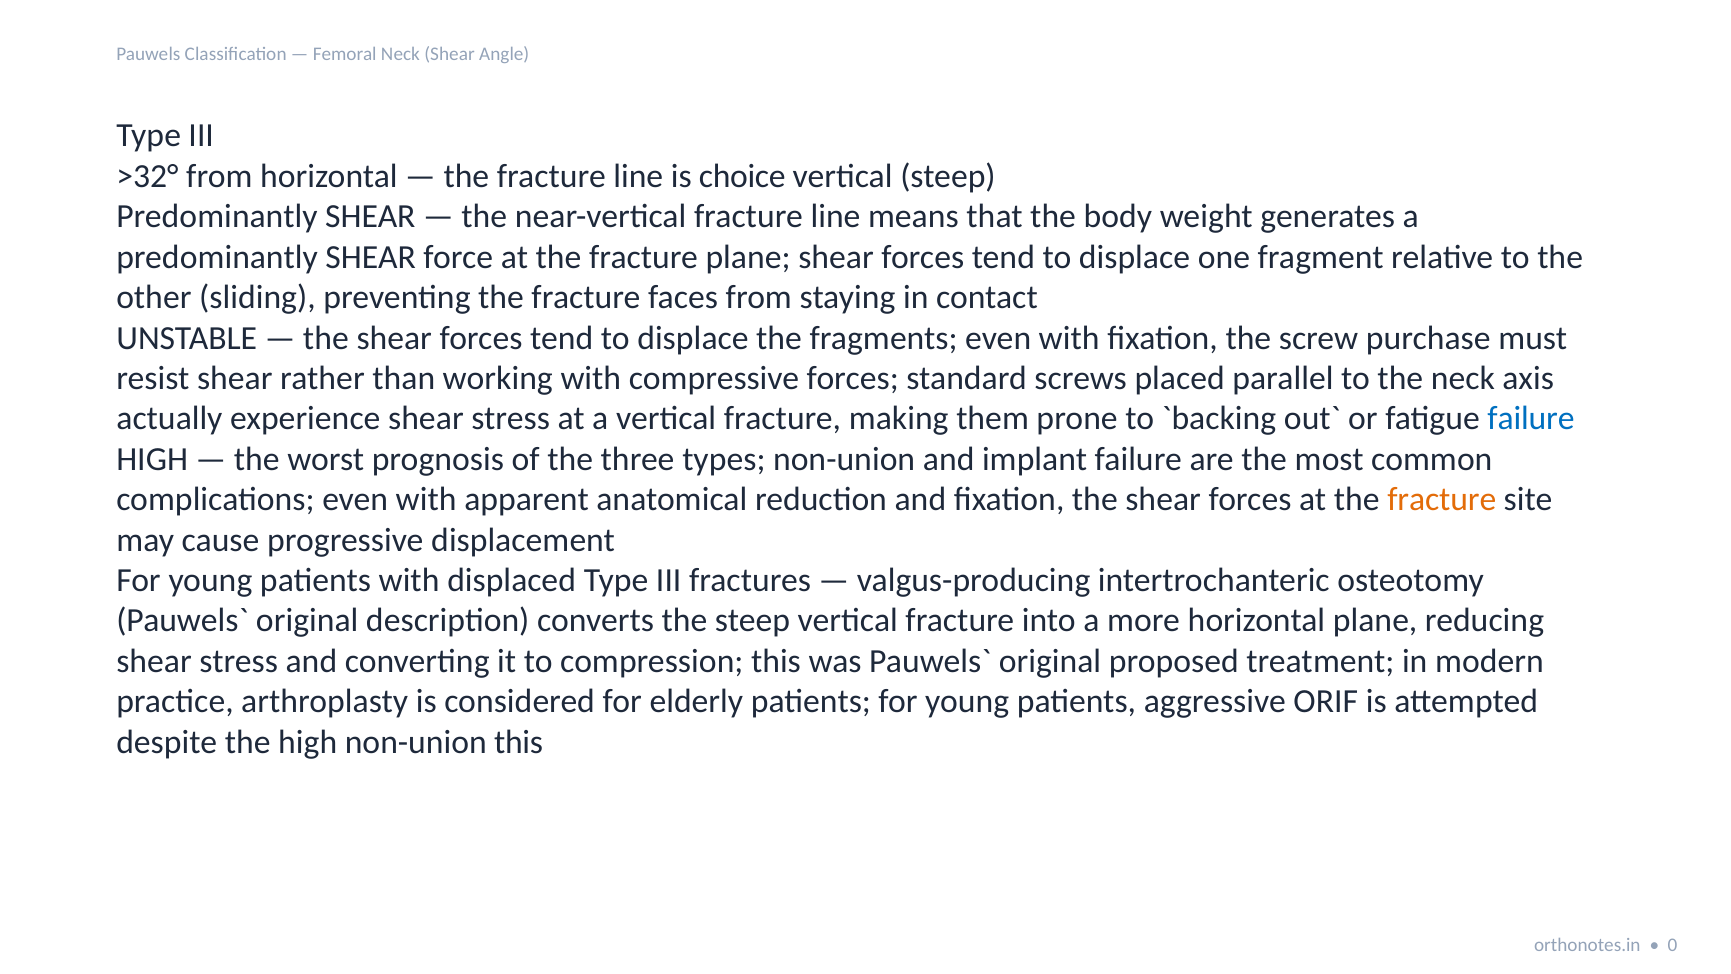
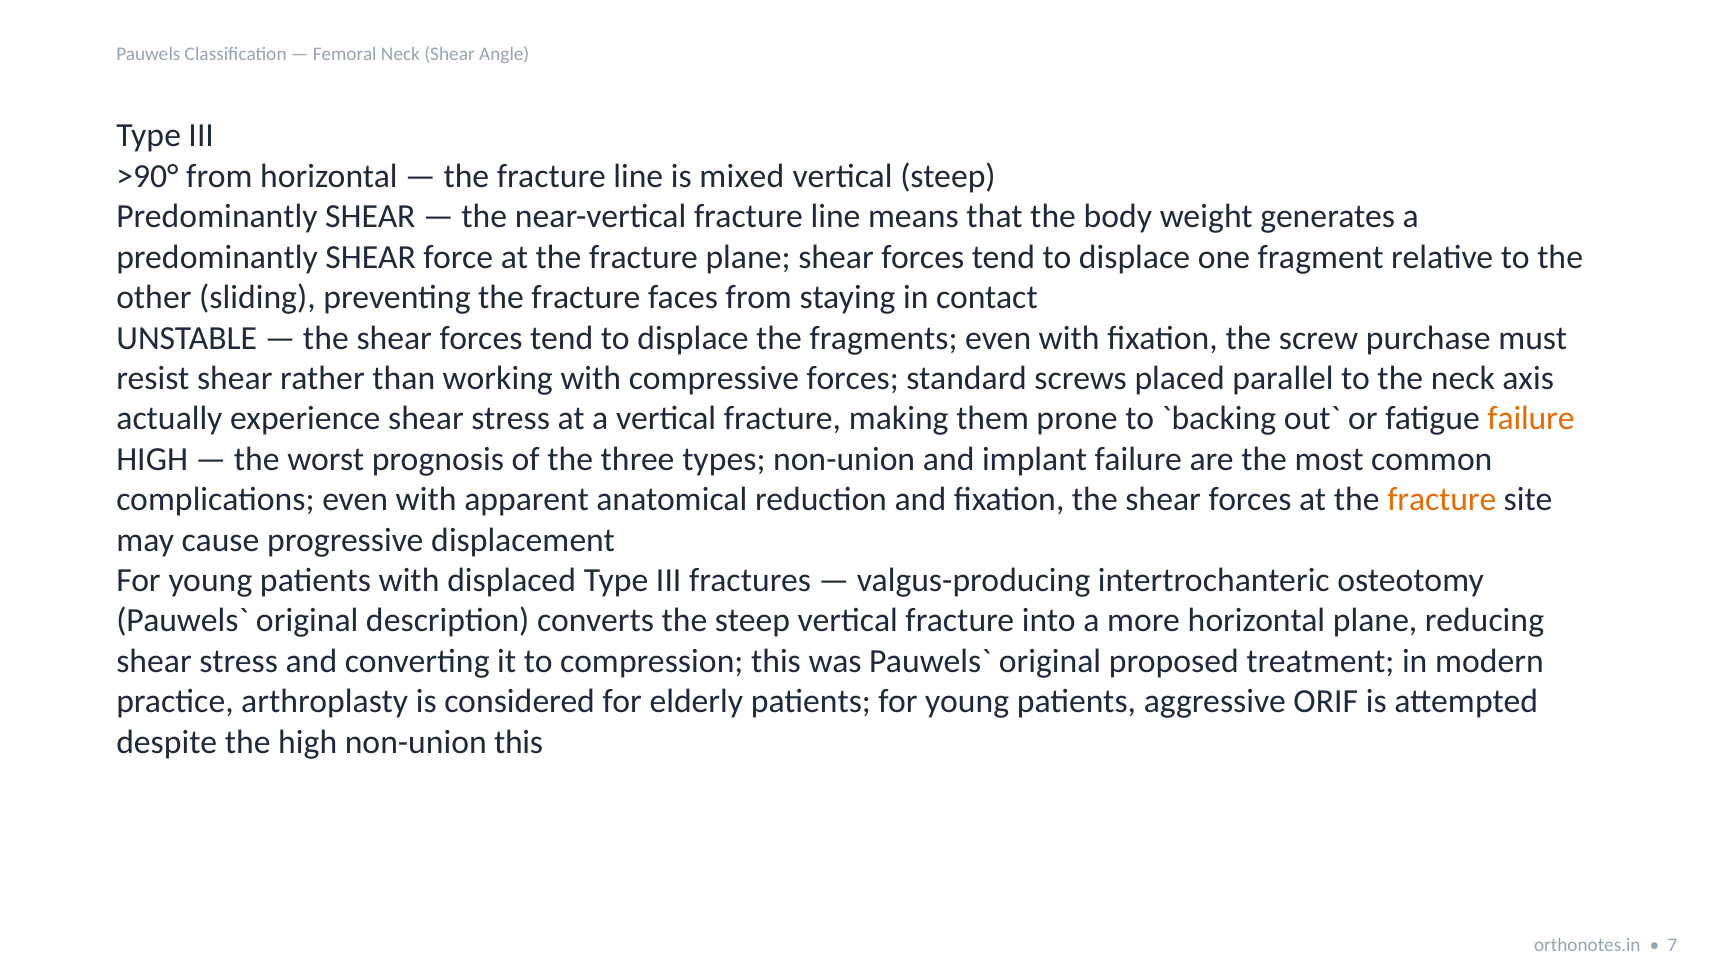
>32°: >32° -> >90°
choice: choice -> mixed
failure at (1531, 419) colour: blue -> orange
0: 0 -> 7
